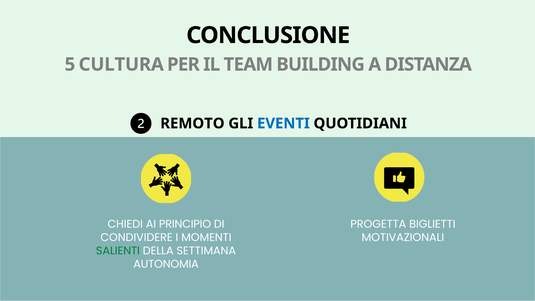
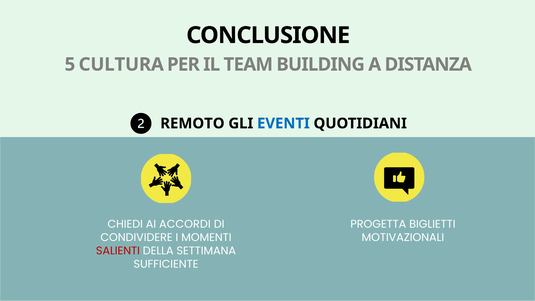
PRINCIPIO: PRINCIPIO -> ACCORDI
SALIENTI colour: green -> red
AUTONOMIA: AUTONOMIA -> SUFFICIENTE
